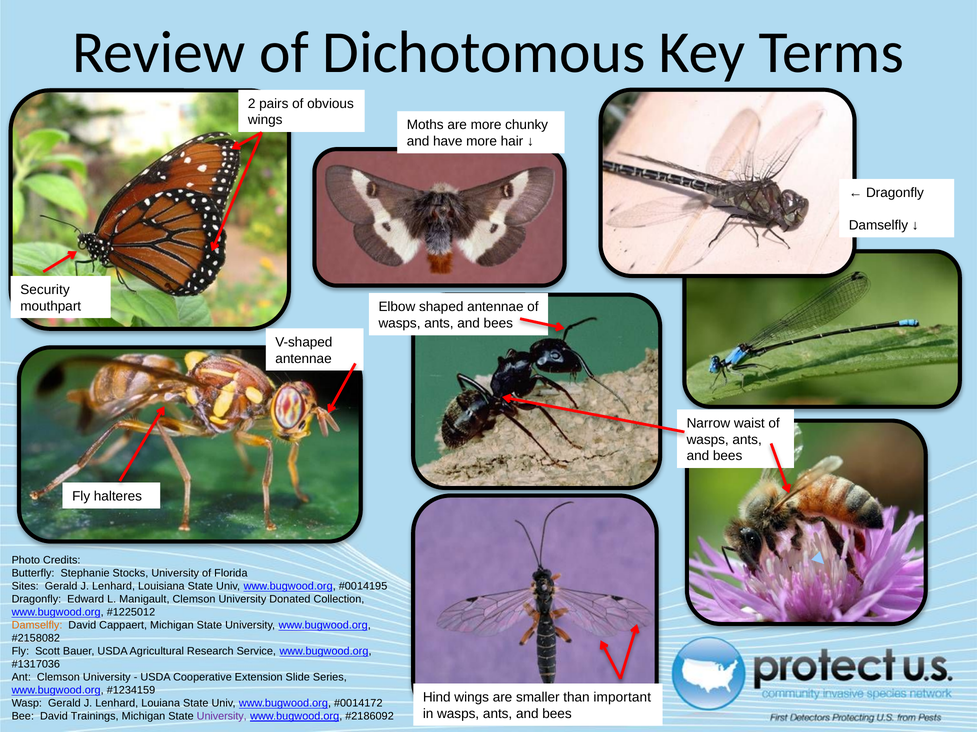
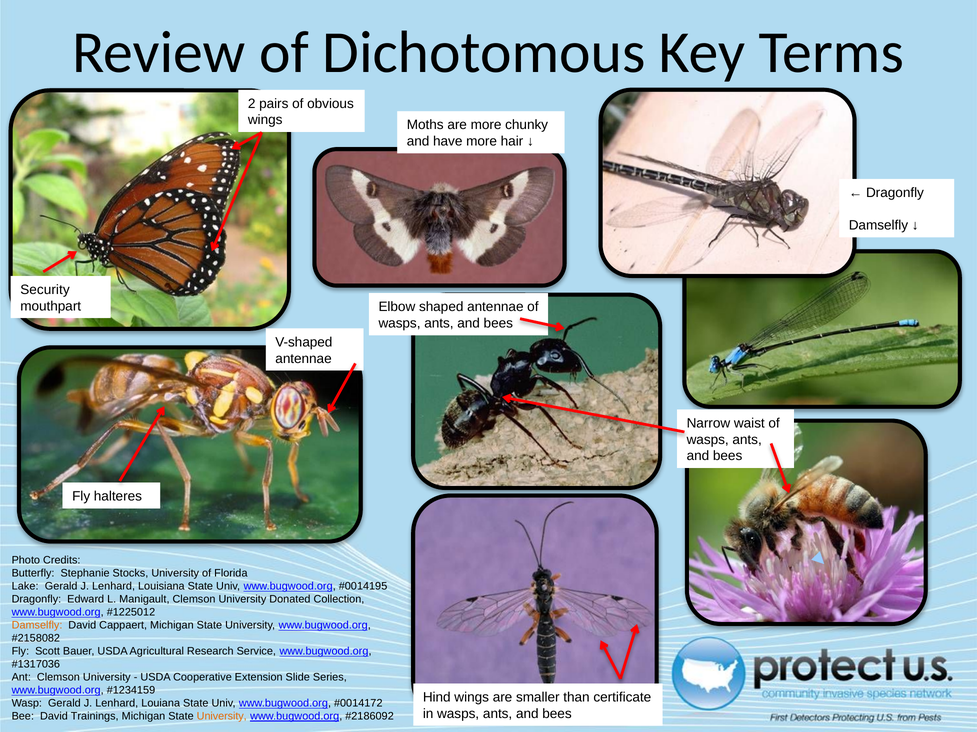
Sites: Sites -> Lake
important: important -> certificate
University at (222, 717) colour: purple -> orange
